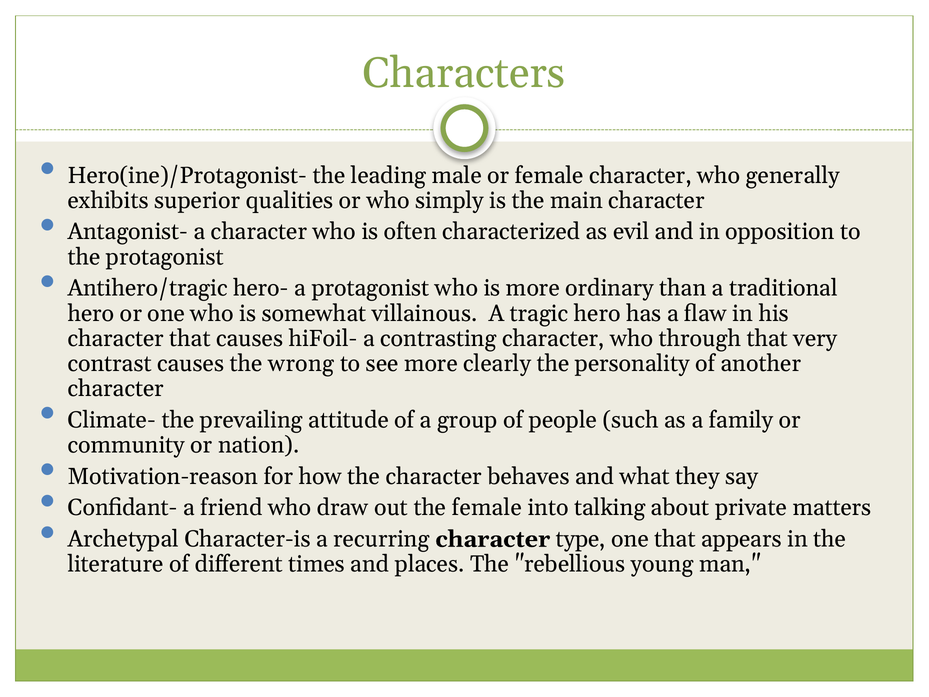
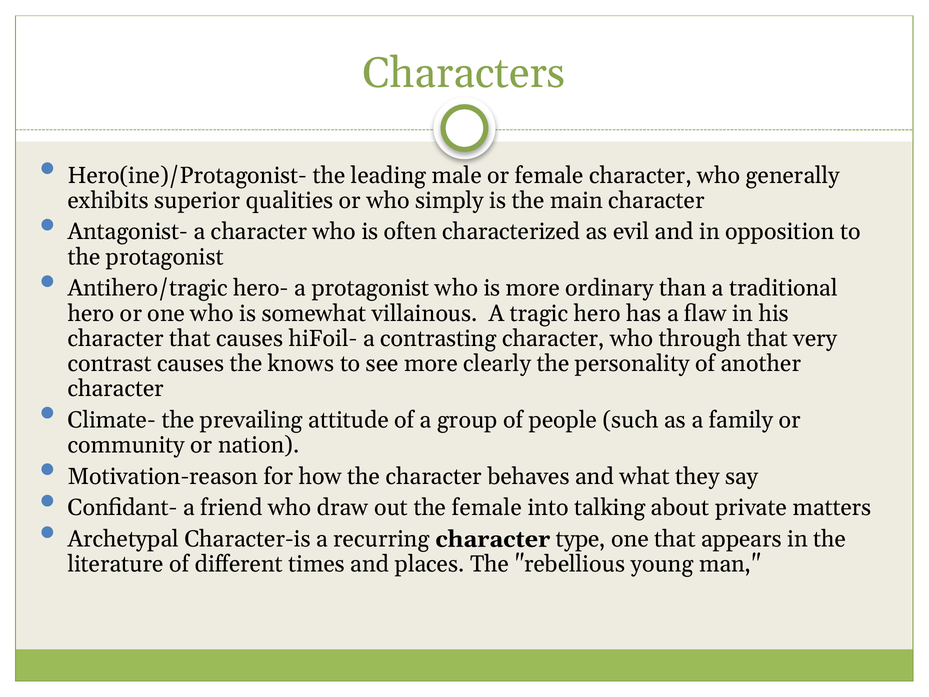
wrong: wrong -> knows
